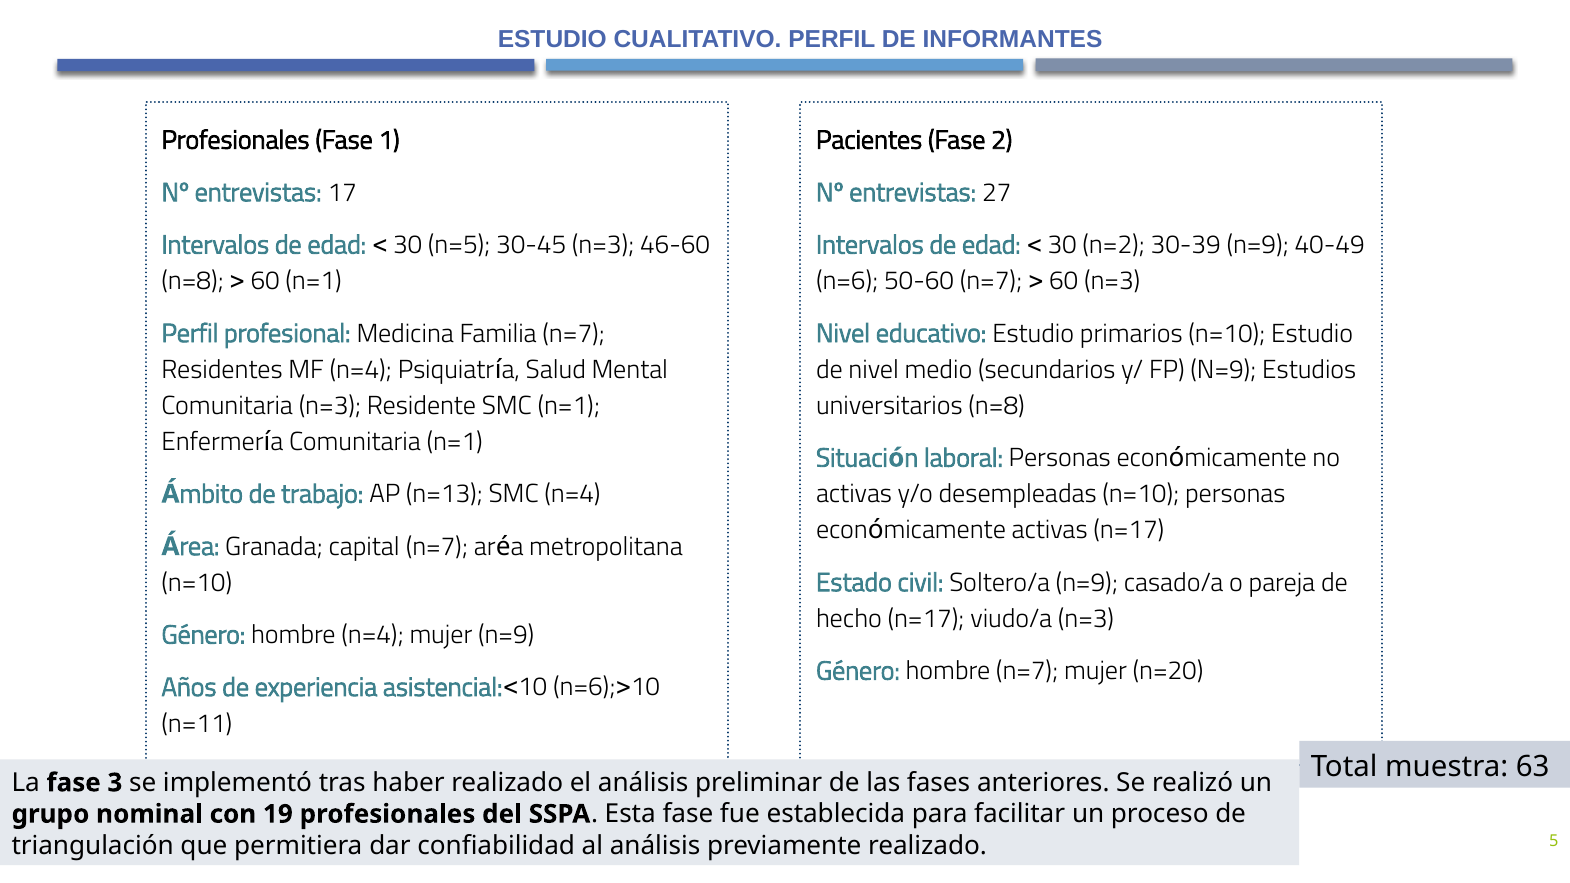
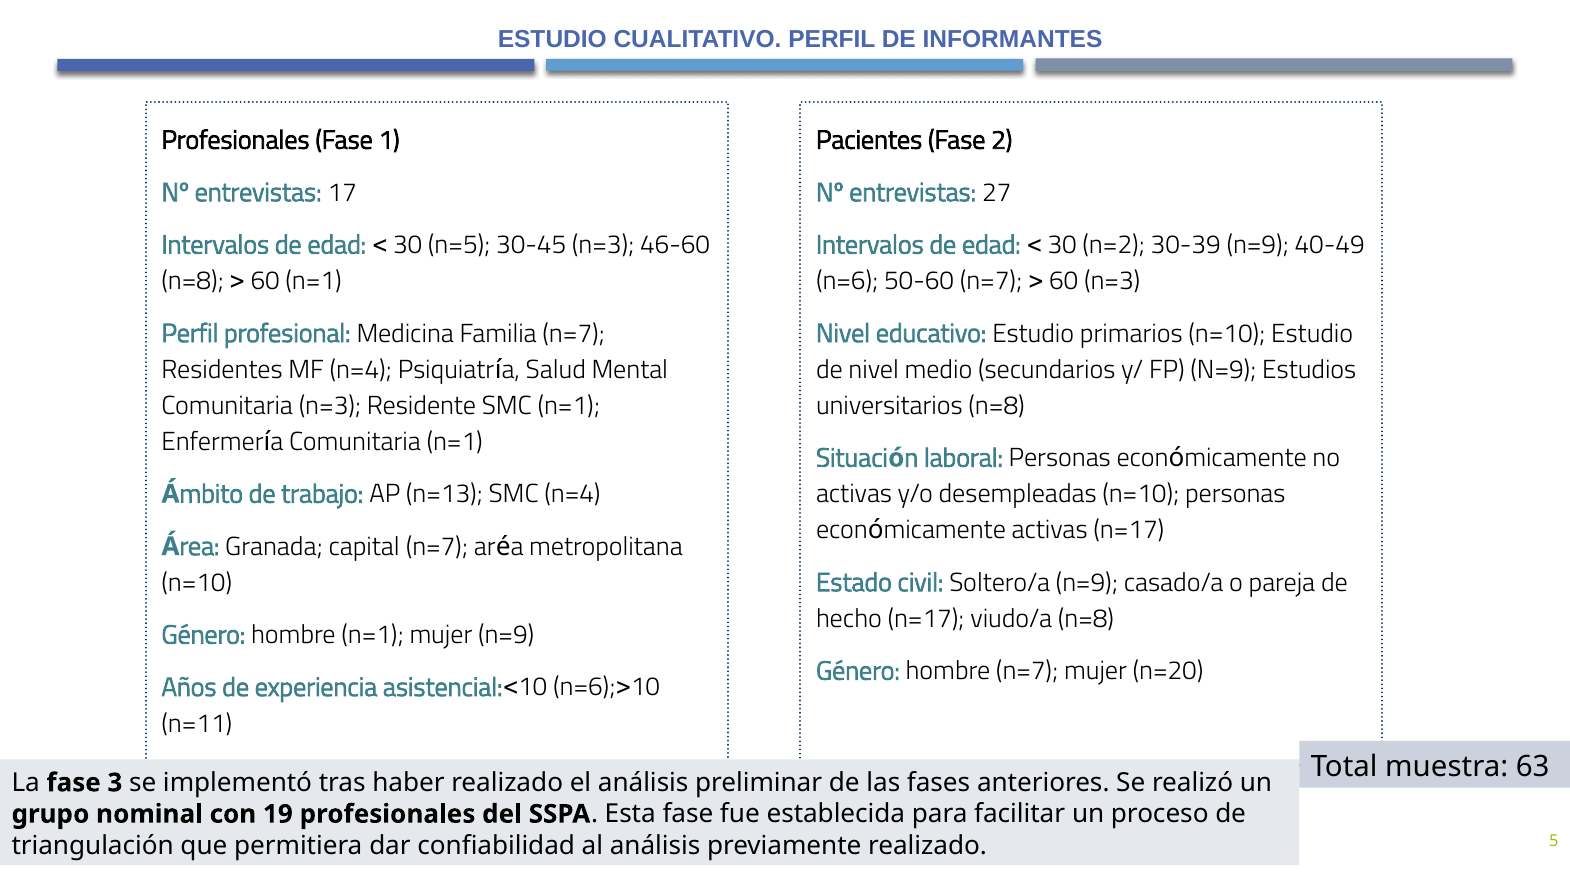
viudo/a n=3: n=3 -> n=8
hombre n=4: n=4 -> n=1
